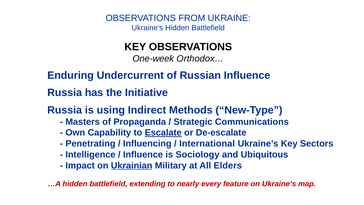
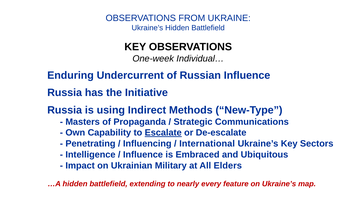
Orthodox…: Orthodox… -> Individual…
Sociology: Sociology -> Embraced
Ukrainian underline: present -> none
